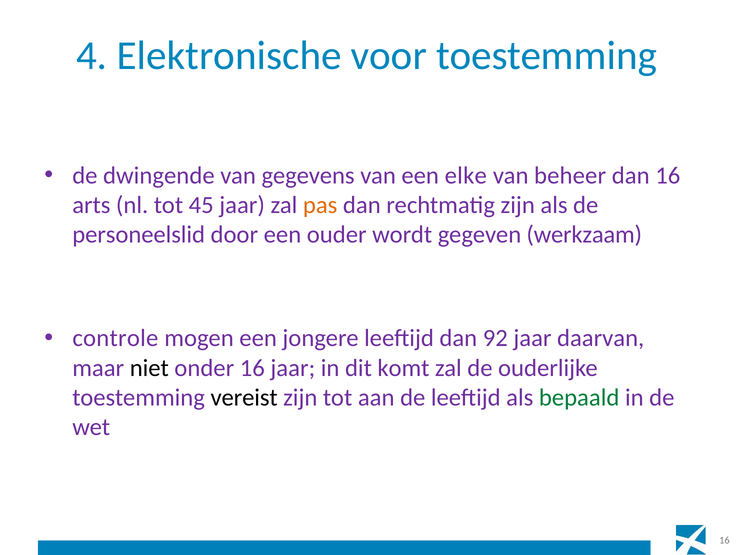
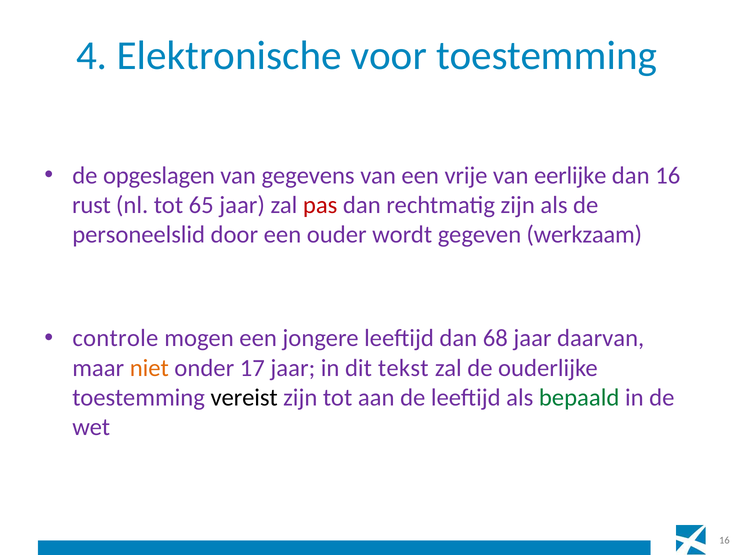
dwingende: dwingende -> opgeslagen
elke: elke -> vrije
beheer: beheer -> eerlijke
arts: arts -> rust
45: 45 -> 65
pas colour: orange -> red
92: 92 -> 68
niet colour: black -> orange
onder 16: 16 -> 17
komt: komt -> tekst
